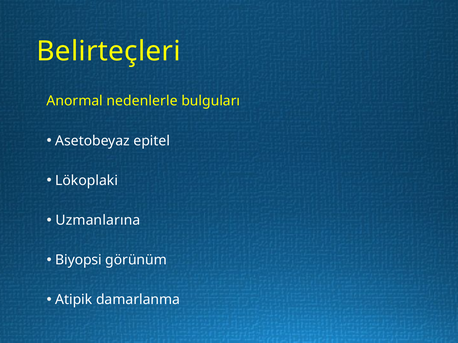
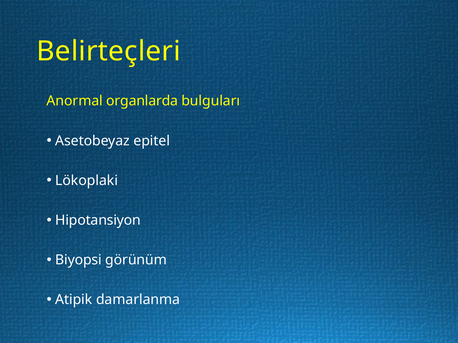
nedenlerle: nedenlerle -> organlarda
Uzmanlarına: Uzmanlarına -> Hipotansiyon
